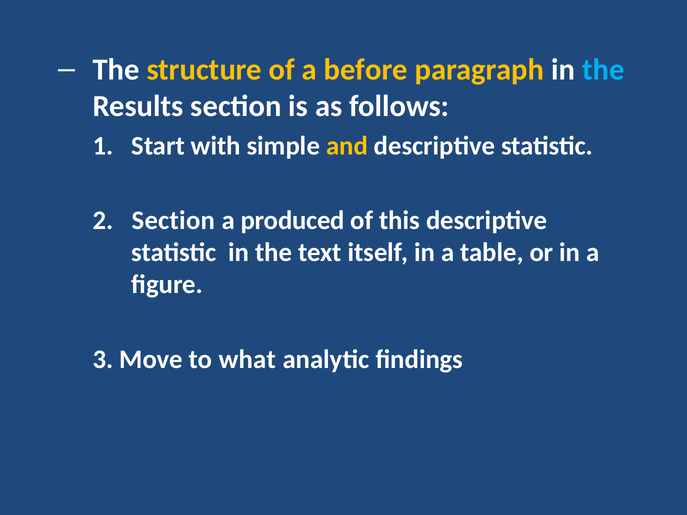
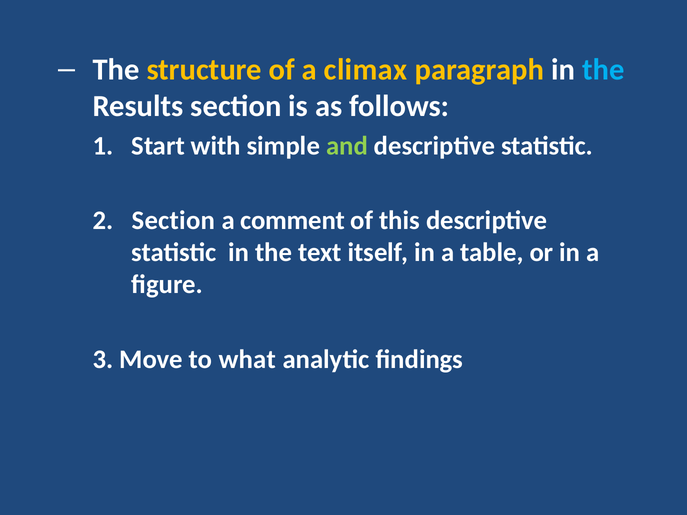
before: before -> climax
and colour: yellow -> light green
produced: produced -> comment
